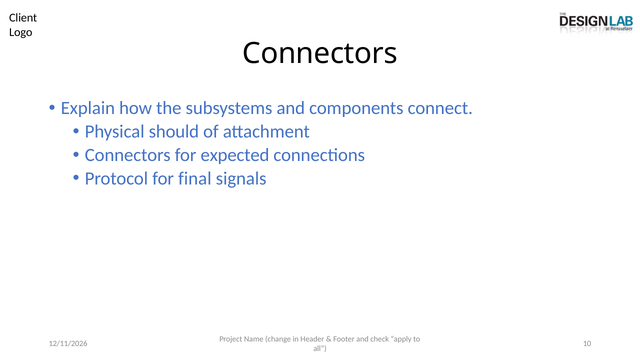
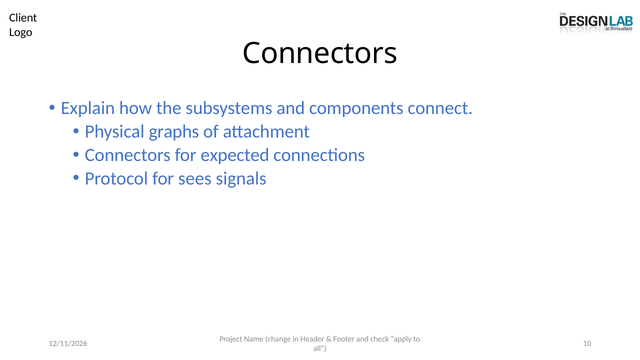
should: should -> graphs
final: final -> sees
